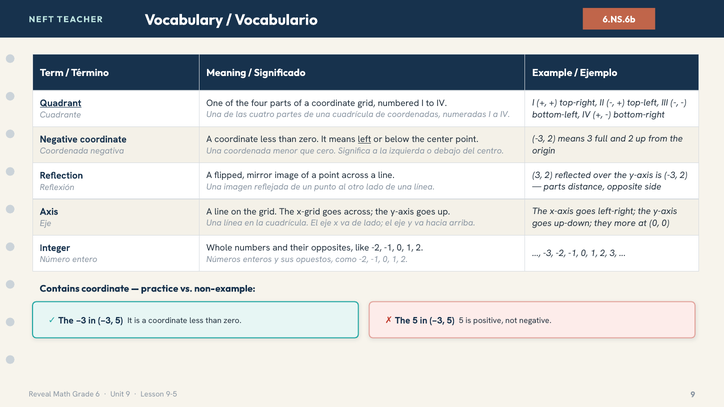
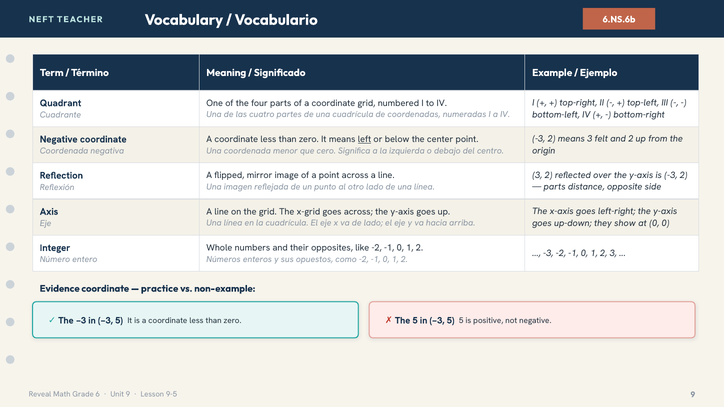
Quadrant underline: present -> none
full: full -> felt
more: more -> show
Contains: Contains -> Evidence
